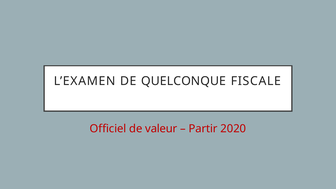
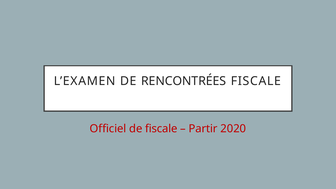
QUELCONQUE: QUELCONQUE -> RENCONTRÉES
de valeur: valeur -> fiscale
